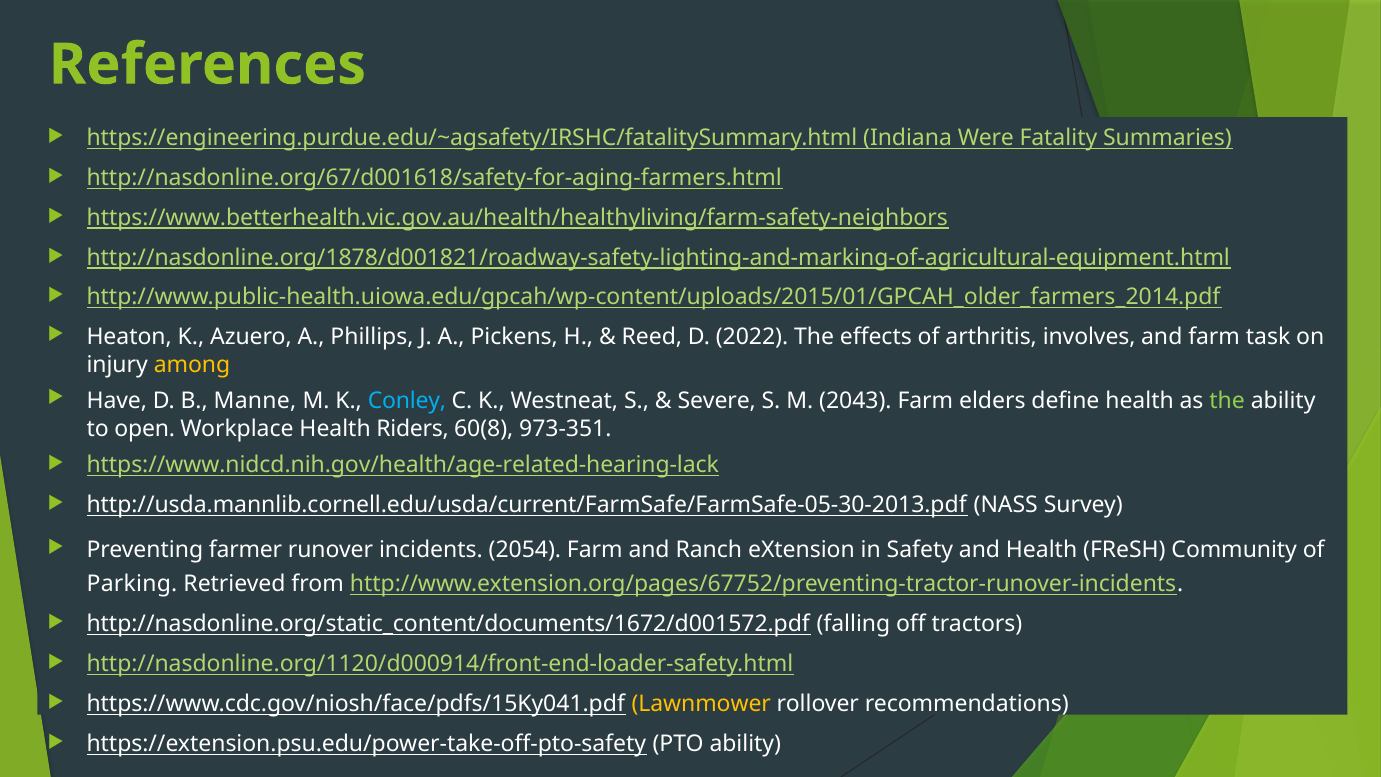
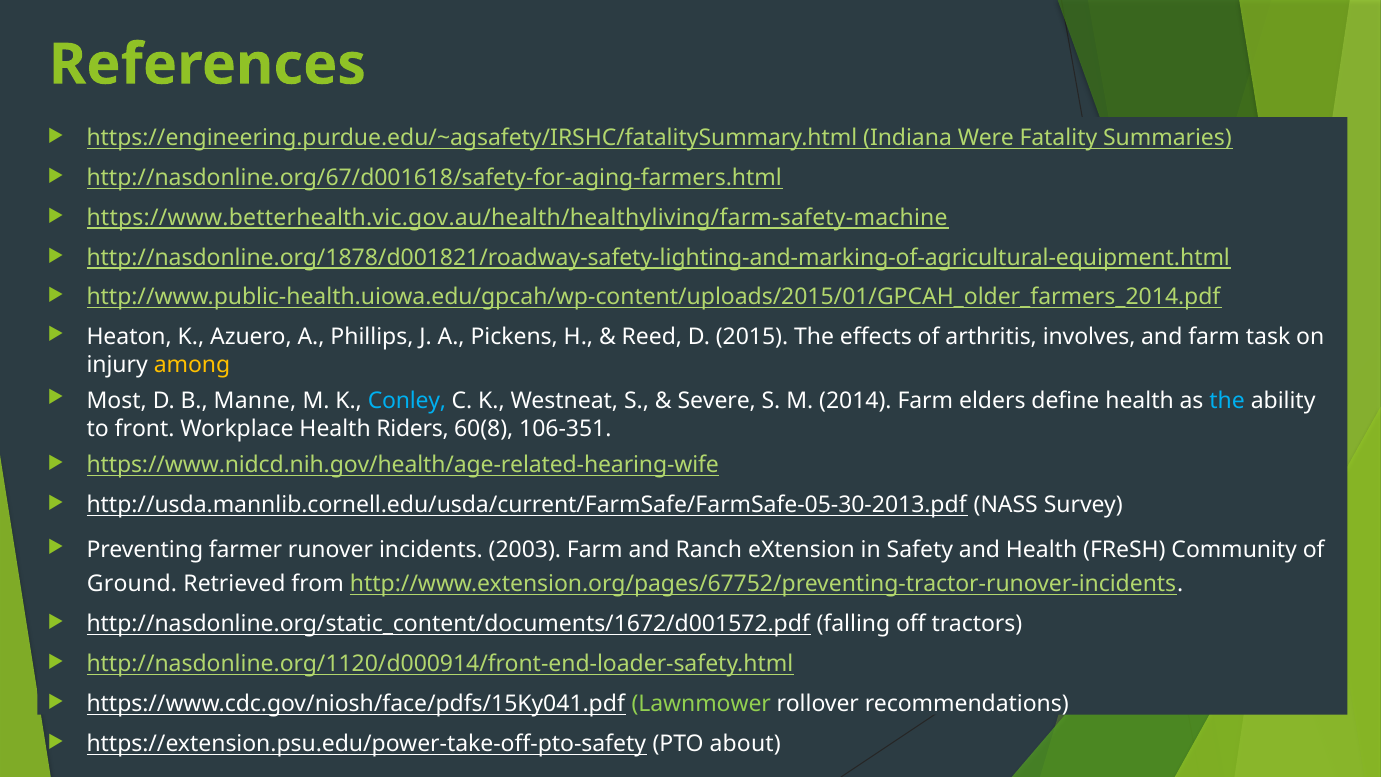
https://www.betterhealth.vic.gov.au/health/healthyliving/farm-safety-neighbors: https://www.betterhealth.vic.gov.au/health/healthyliving/farm-safety-neighbors -> https://www.betterhealth.vic.gov.au/health/healthyliving/farm-safety-machine
2022: 2022 -> 2015
Have: Have -> Most
2043: 2043 -> 2014
the at (1227, 401) colour: light green -> light blue
open: open -> front
973-351: 973-351 -> 106-351
https://www.nidcd.nih.gov/health/age-related-hearing-lack: https://www.nidcd.nih.gov/health/age-related-hearing-lack -> https://www.nidcd.nih.gov/health/age-related-hearing-wife
2054: 2054 -> 2003
Parking: Parking -> Ground
Lawnmower colour: yellow -> light green
PTO ability: ability -> about
